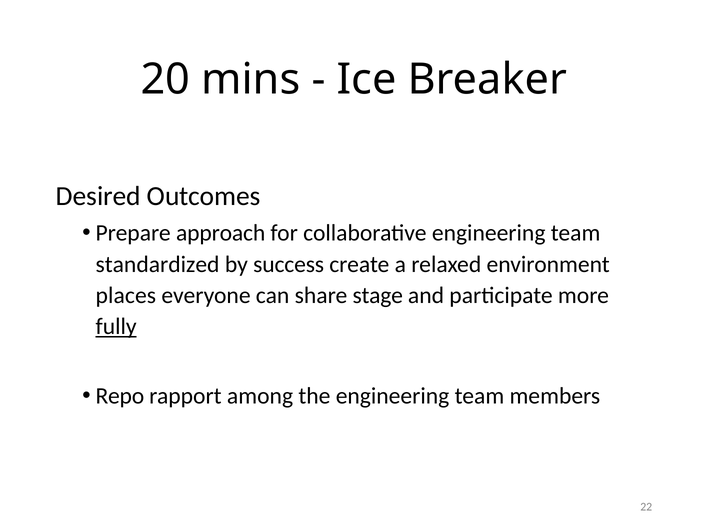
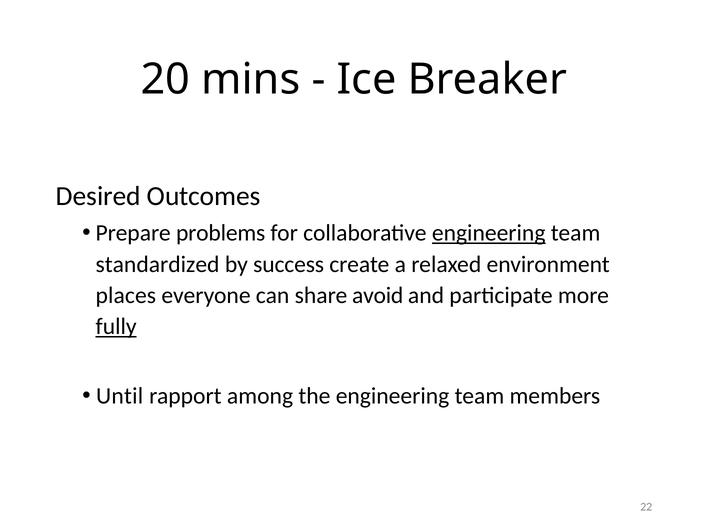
approach: approach -> problems
engineering at (489, 233) underline: none -> present
stage: stage -> avoid
Repo: Repo -> Until
